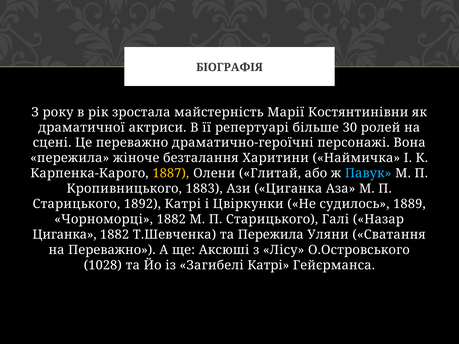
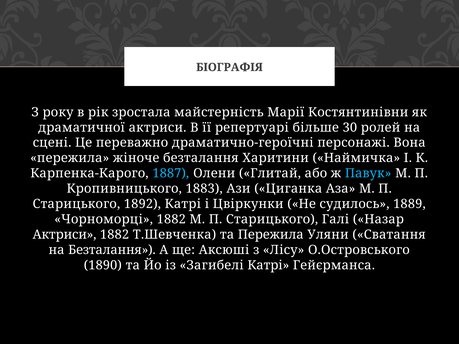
1887 colour: yellow -> light blue
Циганка at (65, 235): Циганка -> Актриси
на Переважно: Переважно -> Безталання
1028: 1028 -> 1890
